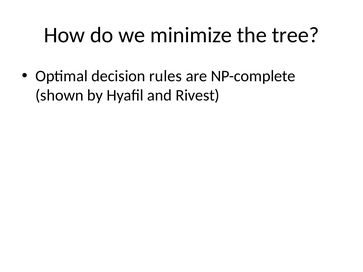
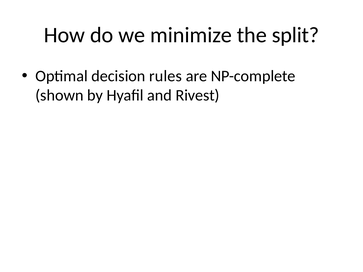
tree: tree -> split
